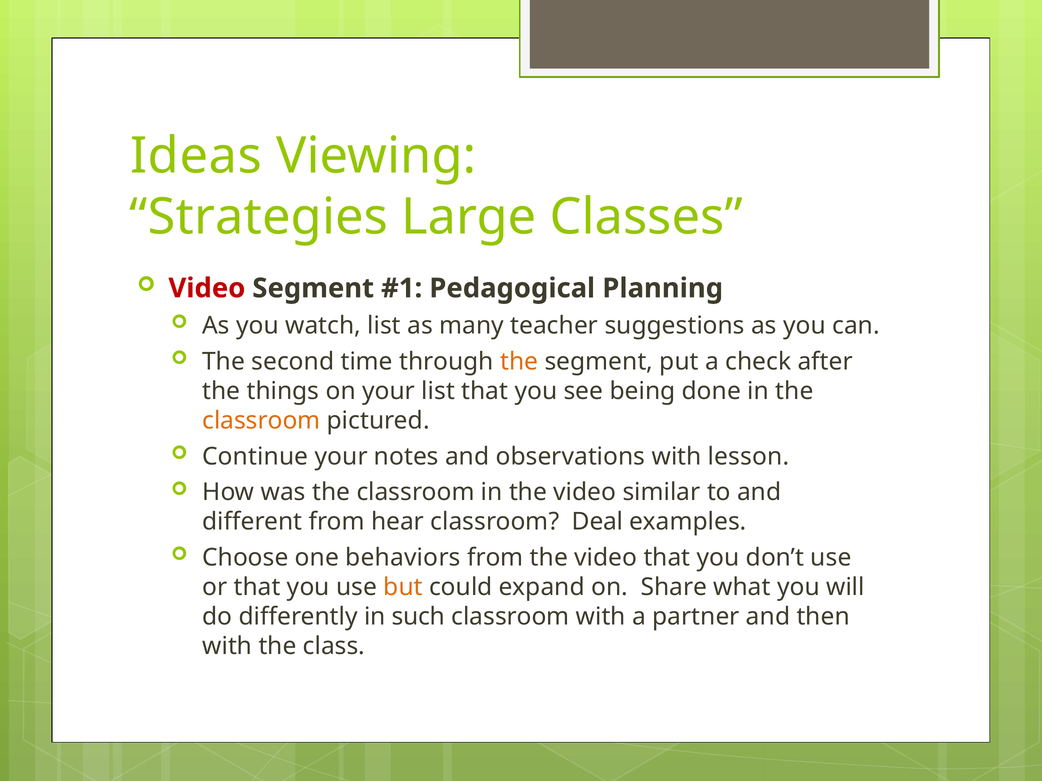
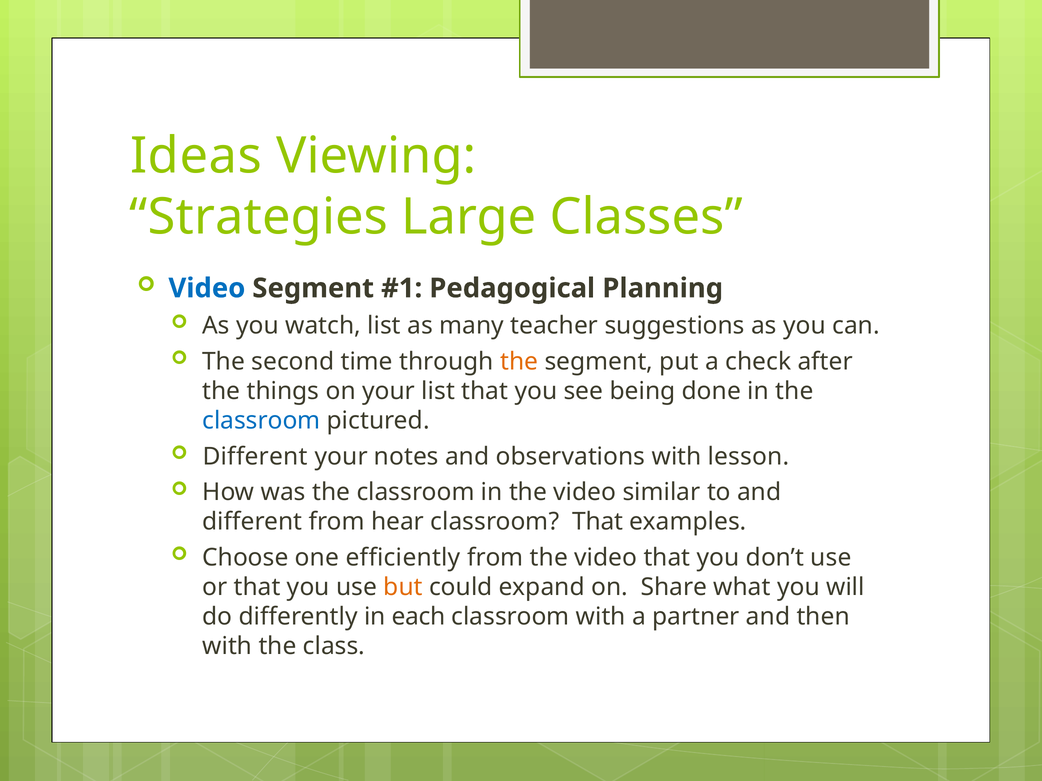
Video at (207, 288) colour: red -> blue
classroom at (261, 421) colour: orange -> blue
Continue at (255, 457): Continue -> Different
classroom Deal: Deal -> That
behaviors: behaviors -> efficiently
such: such -> each
